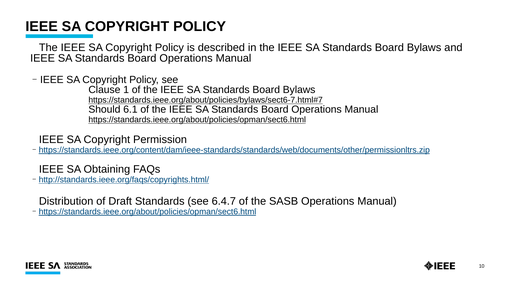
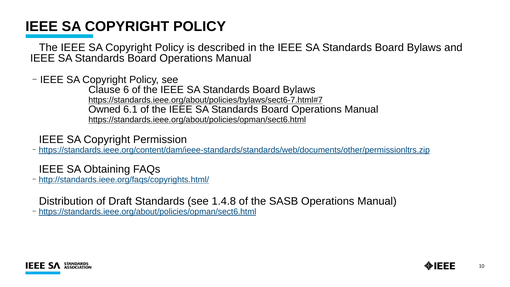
1: 1 -> 6
Should: Should -> Owned
6.4.7: 6.4.7 -> 1.4.8
